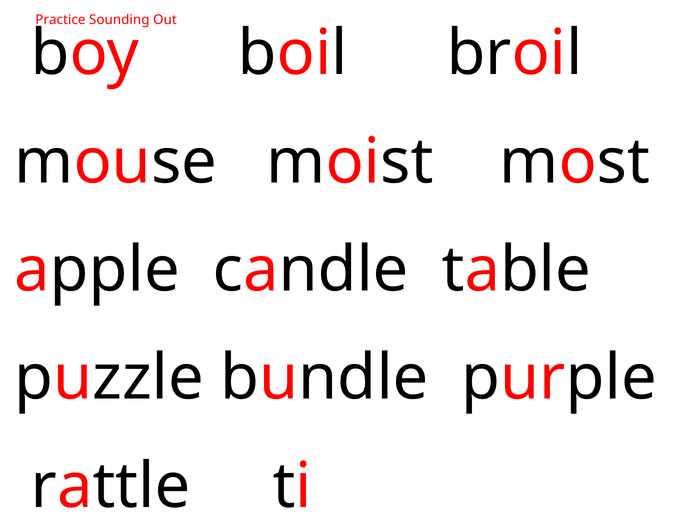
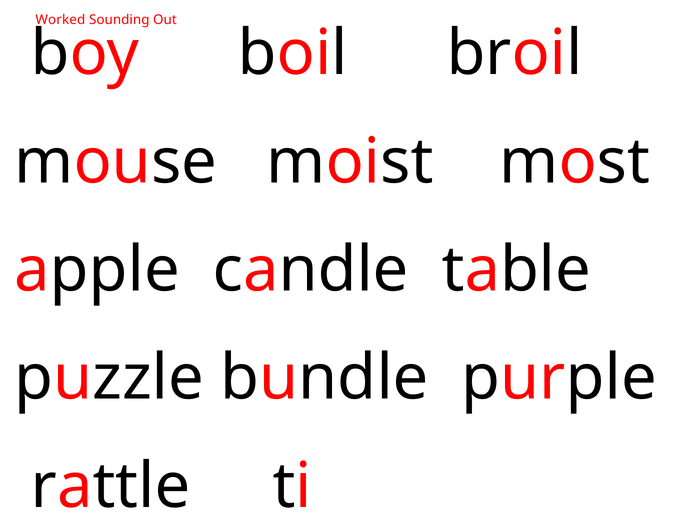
Practice: Practice -> Worked
